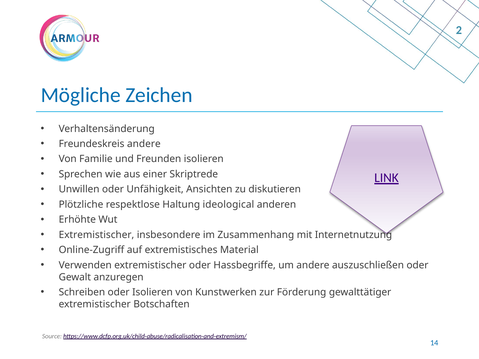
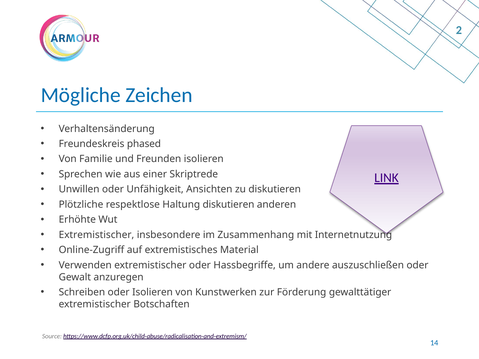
Freundeskreis andere: andere -> phased
Haltung ideological: ideological -> diskutieren
